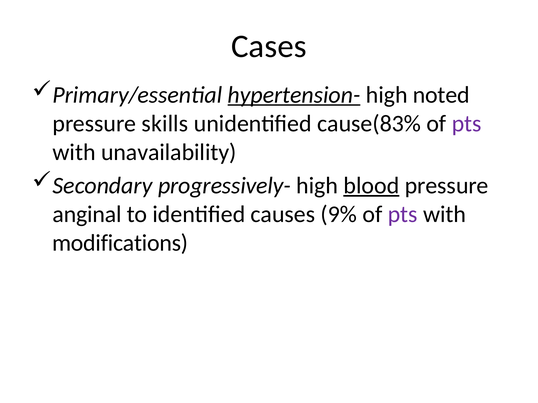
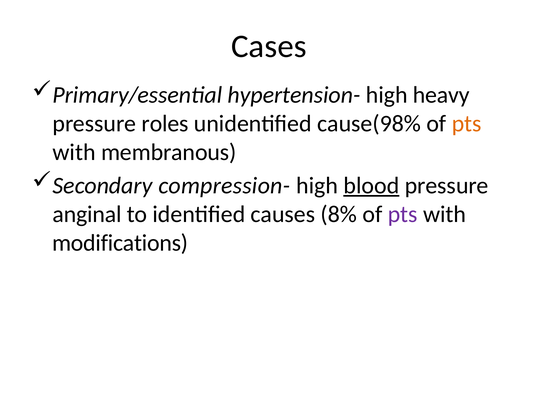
hypertension- underline: present -> none
noted: noted -> heavy
skills: skills -> roles
cause(83%: cause(83% -> cause(98%
pts at (467, 124) colour: purple -> orange
unavailability: unavailability -> membranous
progressively-: progressively- -> compression-
9%: 9% -> 8%
